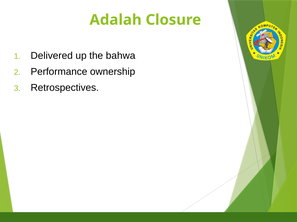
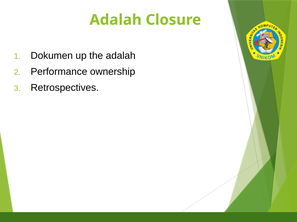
Delivered: Delivered -> Dokumen
the bahwa: bahwa -> adalah
